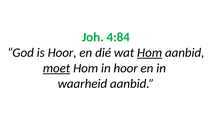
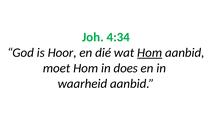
4:84: 4:84 -> 4:34
moet underline: present -> none
in hoor: hoor -> does
